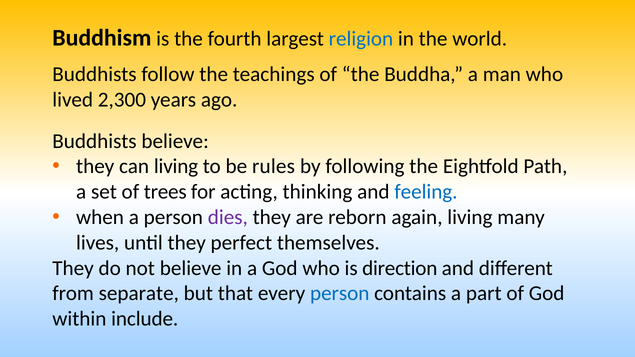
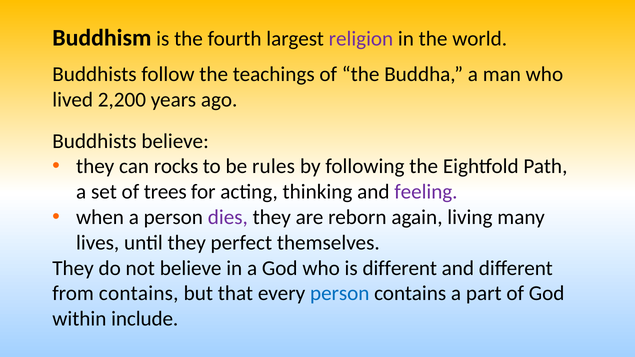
religion colour: blue -> purple
2,300: 2,300 -> 2,200
can living: living -> rocks
feeling colour: blue -> purple
is direction: direction -> different
from separate: separate -> contains
